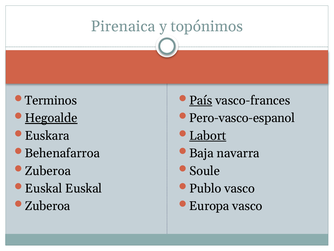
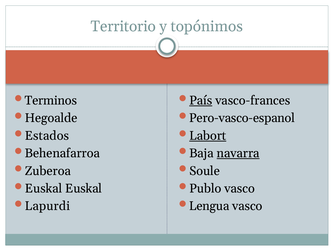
Pirenaica: Pirenaica -> Territorio
Hegoalde underline: present -> none
Euskara: Euskara -> Estados
navarra underline: none -> present
Zuberoa at (48, 206): Zuberoa -> Lapurdi
Europa: Europa -> Lengua
